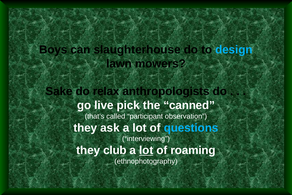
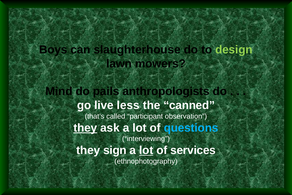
design colour: light blue -> light green
Sake: Sake -> Mind
relax: relax -> pails
pick: pick -> less
they at (85, 128) underline: none -> present
club: club -> sign
roaming: roaming -> services
